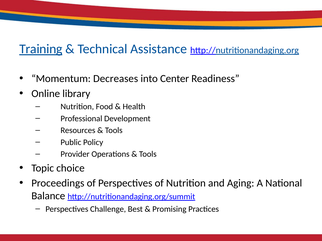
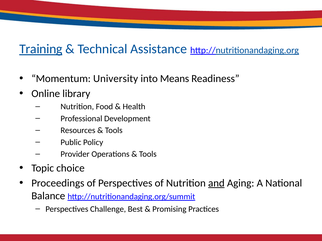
Decreases: Decreases -> University
Center: Center -> Means
and underline: none -> present
